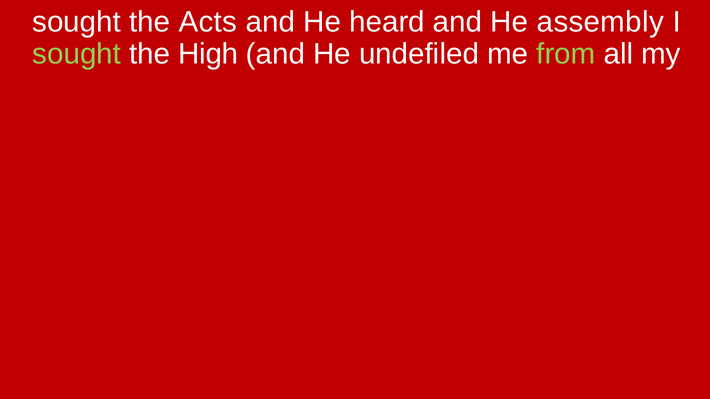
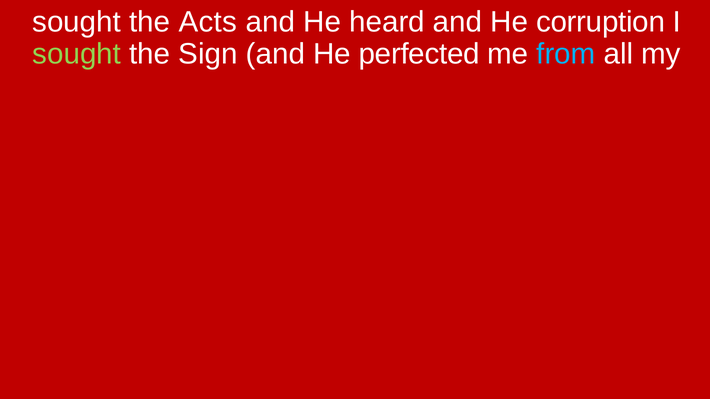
assembly: assembly -> corruption
High: High -> Sign
undefiled: undefiled -> perfected
from colour: light green -> light blue
